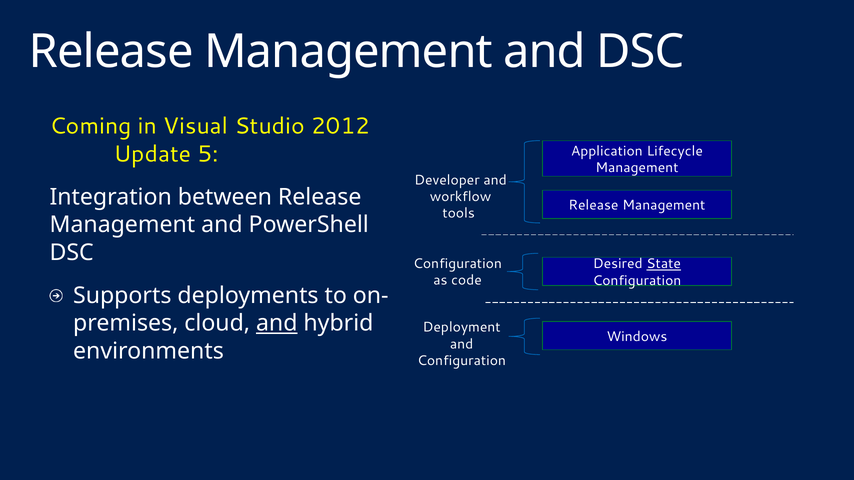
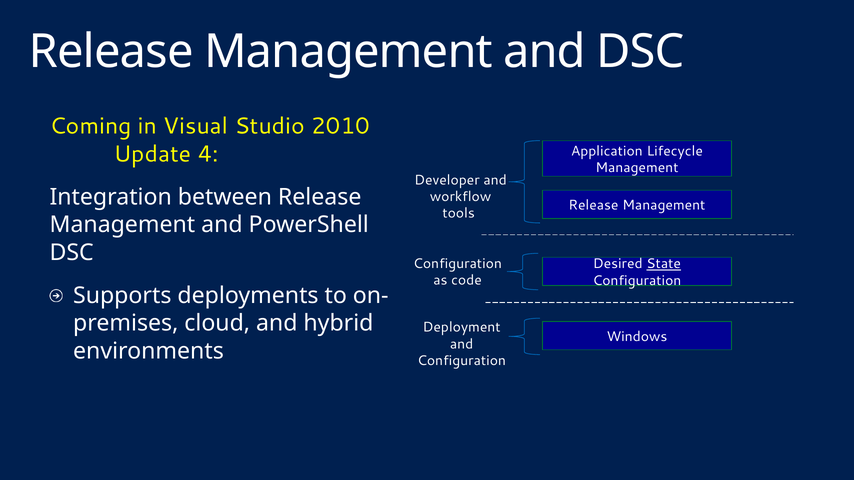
2012: 2012 -> 2010
5: 5 -> 4
and at (277, 323) underline: present -> none
